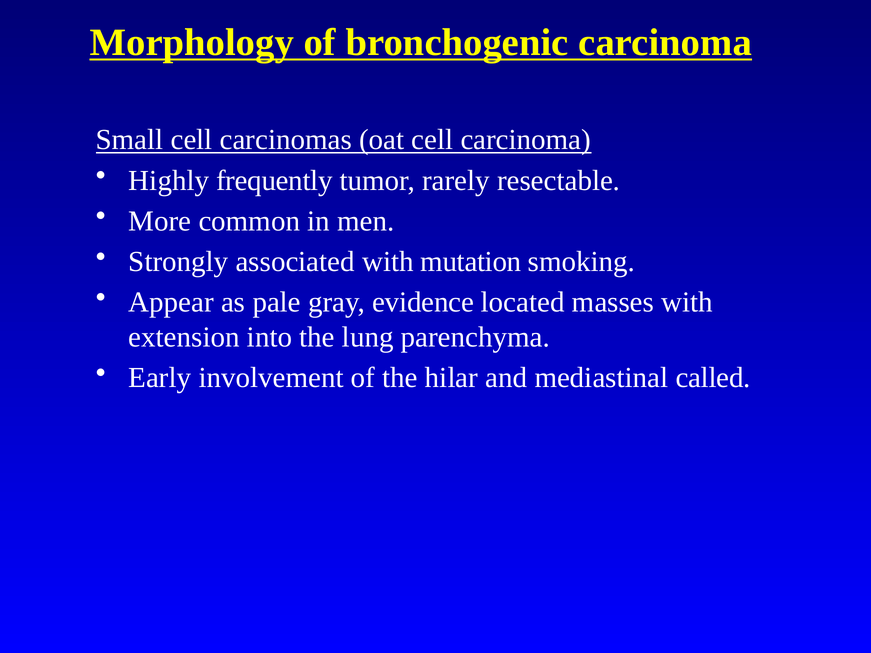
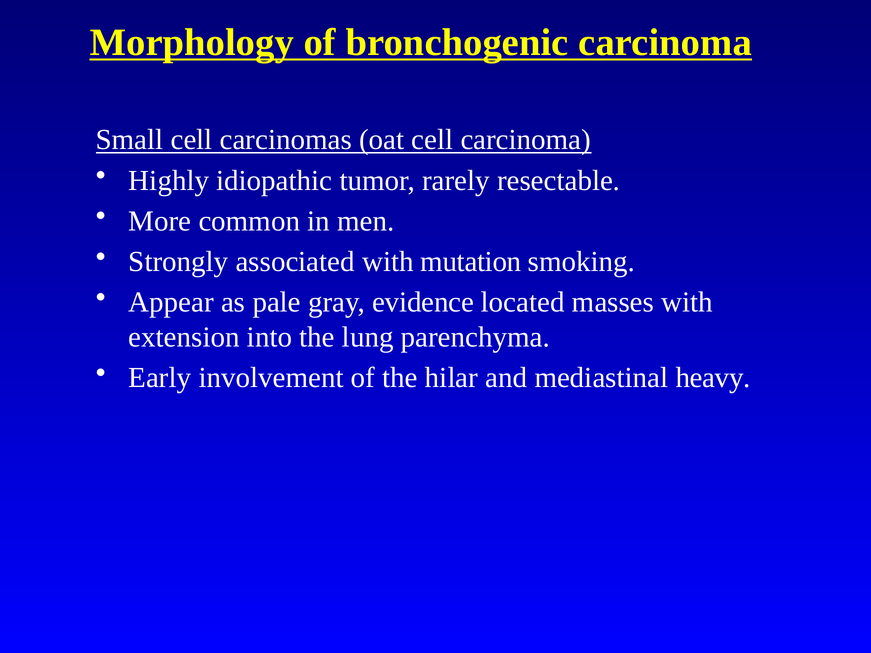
frequently: frequently -> idiopathic
called: called -> heavy
